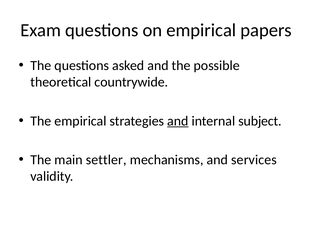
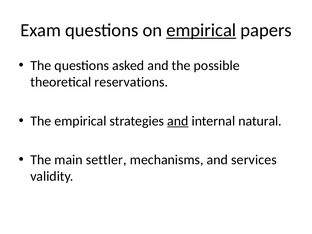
empirical at (201, 30) underline: none -> present
countrywide: countrywide -> reservations
subject: subject -> natural
